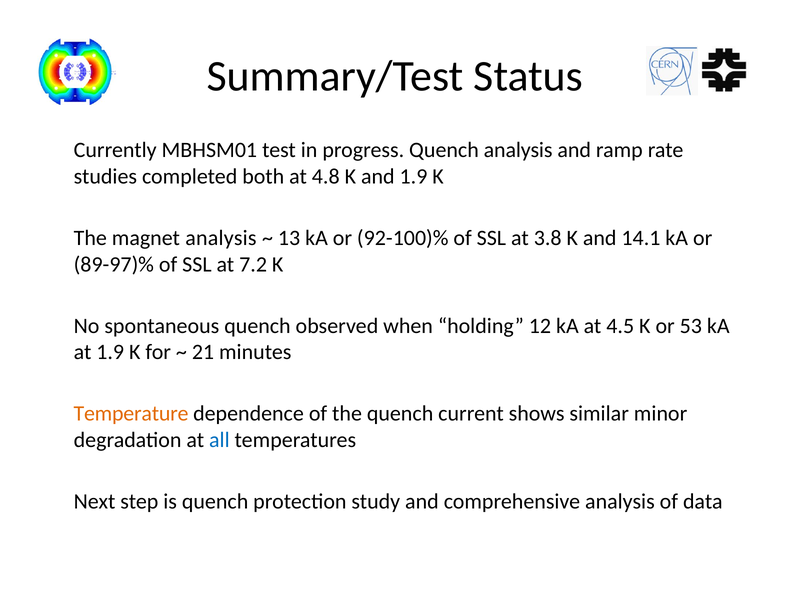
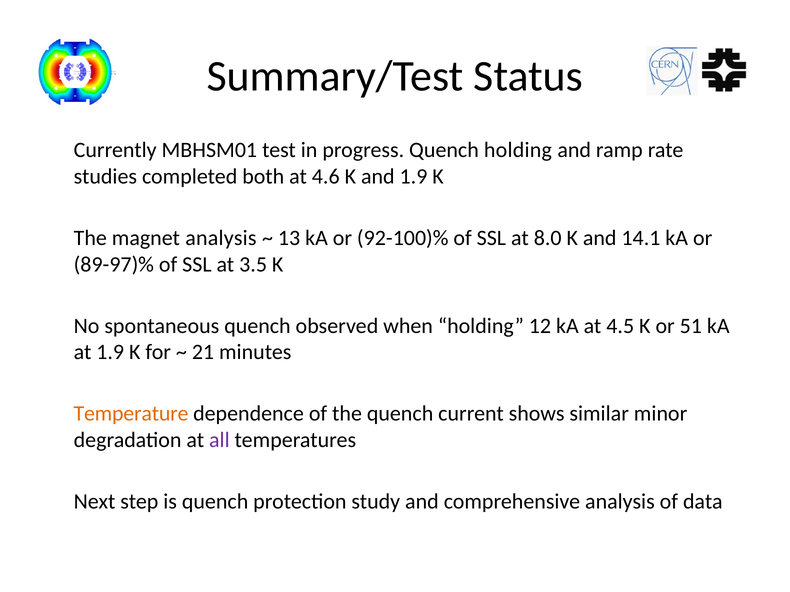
Quench analysis: analysis -> holding
4.8: 4.8 -> 4.6
3.8: 3.8 -> 8.0
7.2: 7.2 -> 3.5
53: 53 -> 51
all colour: blue -> purple
